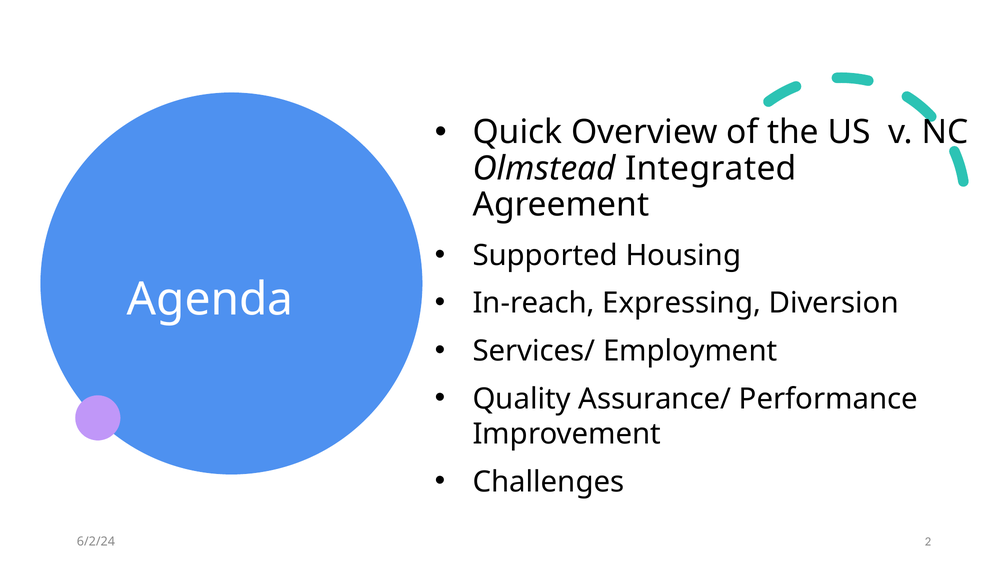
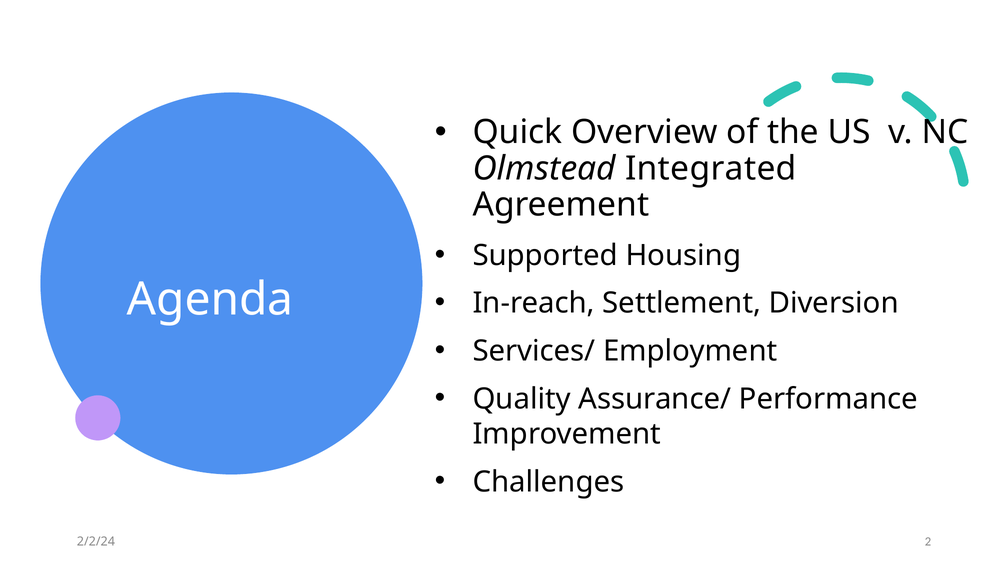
Expressing: Expressing -> Settlement
6/2/24: 6/2/24 -> 2/2/24
